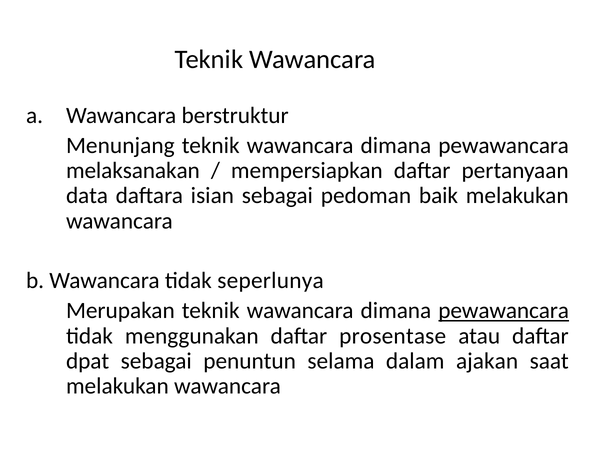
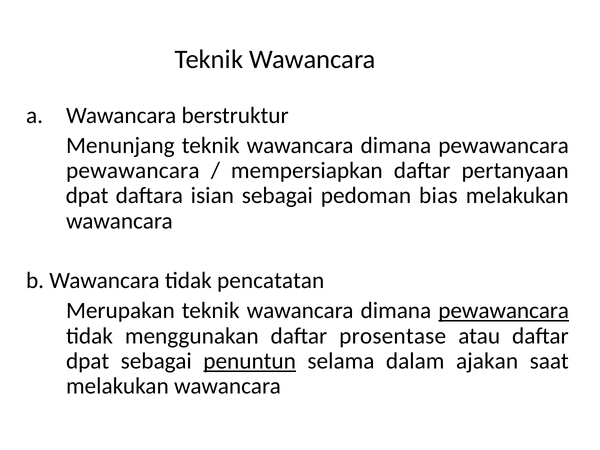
melaksanakan at (133, 171): melaksanakan -> pewawancara
data at (87, 196): data -> dpat
baik: baik -> bias
seperlunya: seperlunya -> pencatatan
penuntun underline: none -> present
